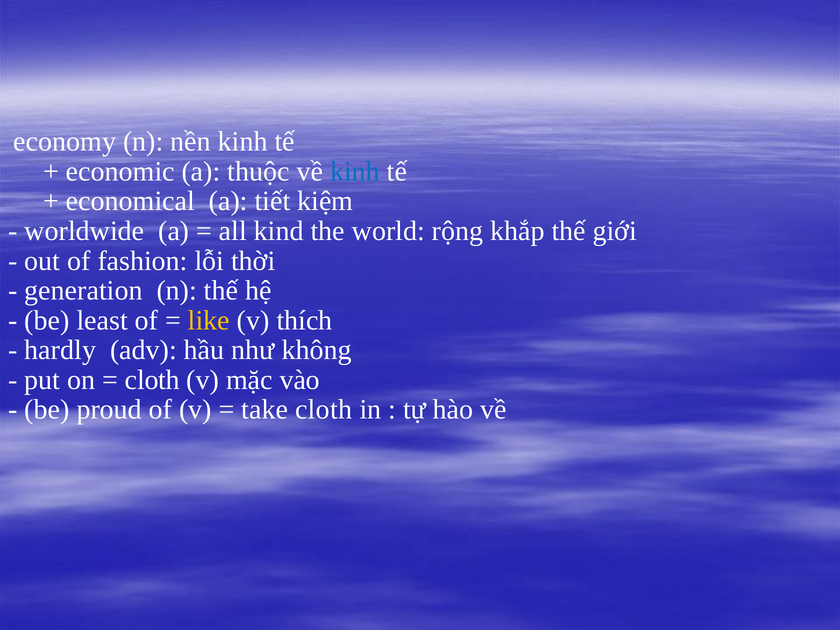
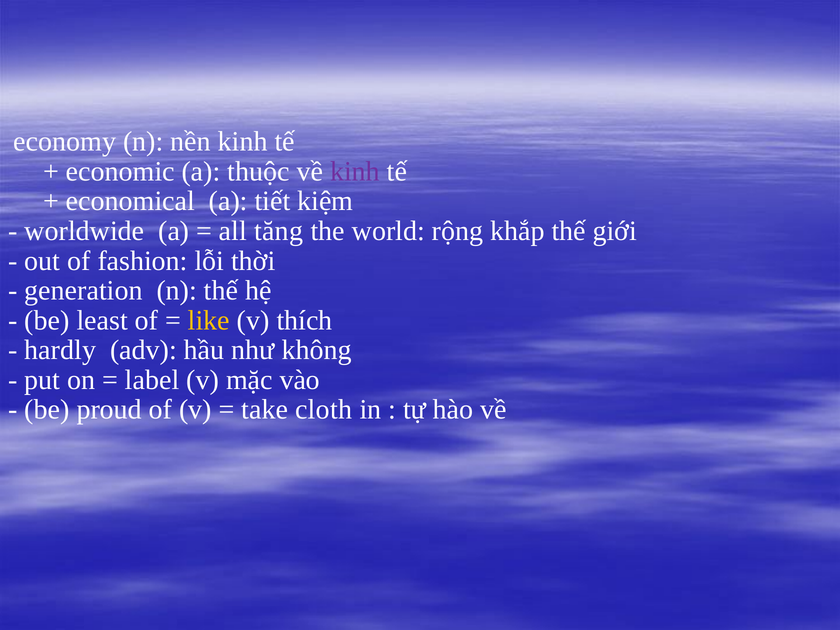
kinh at (355, 171) colour: blue -> purple
kind: kind -> tăng
cloth at (152, 380): cloth -> label
